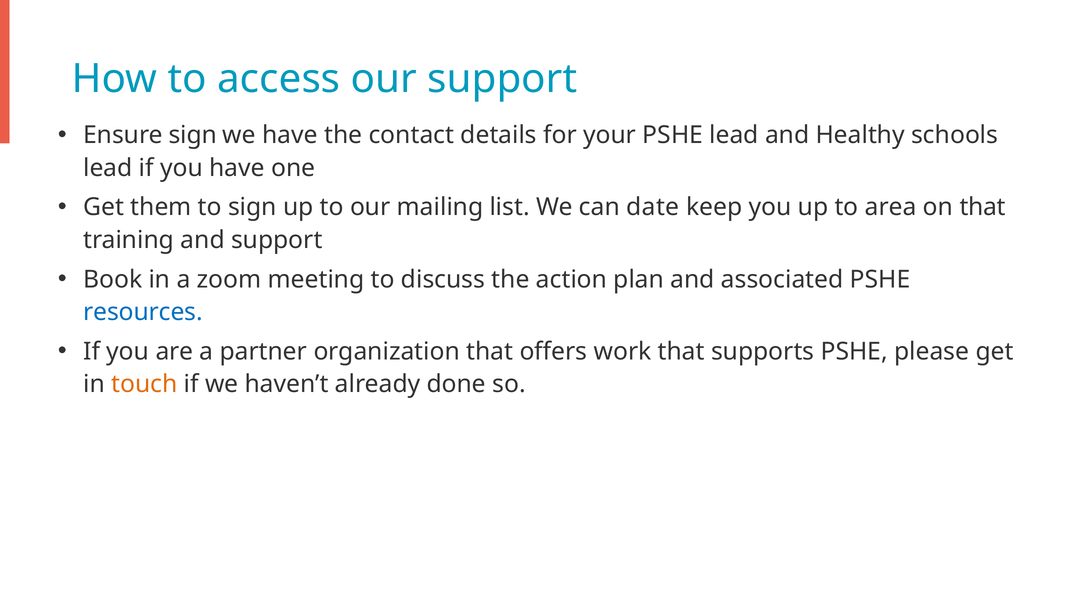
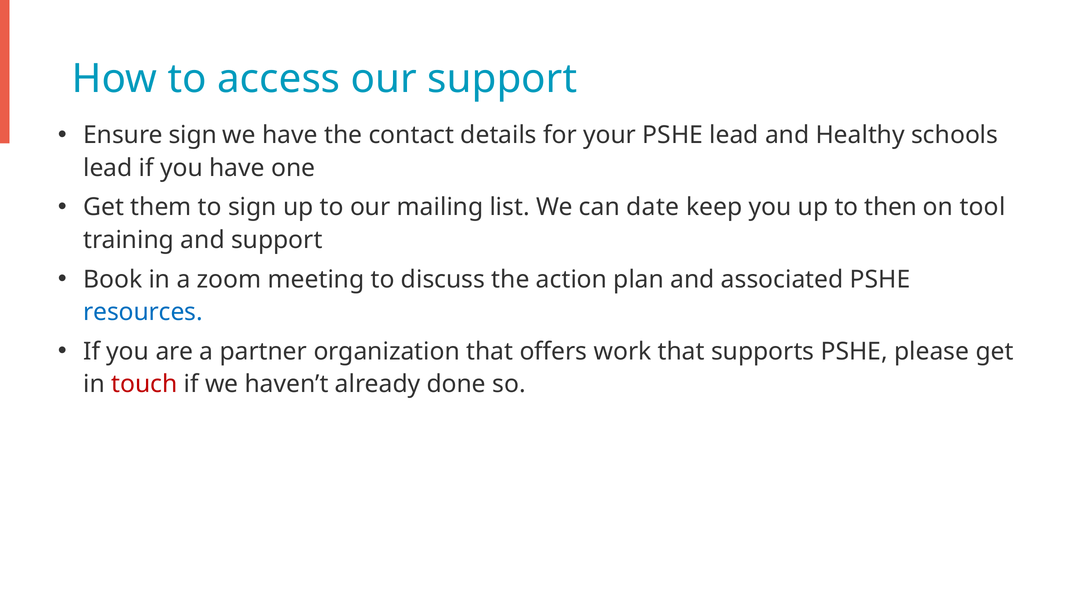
area: area -> then
on that: that -> tool
touch colour: orange -> red
